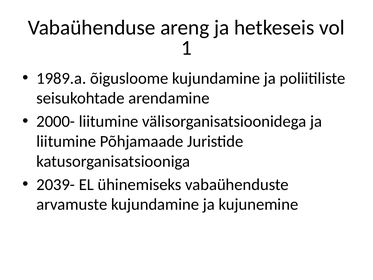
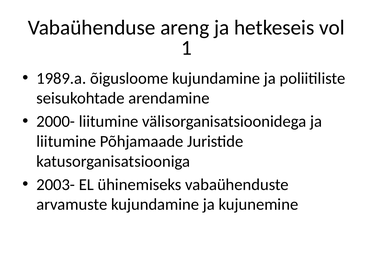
2039-: 2039- -> 2003-
